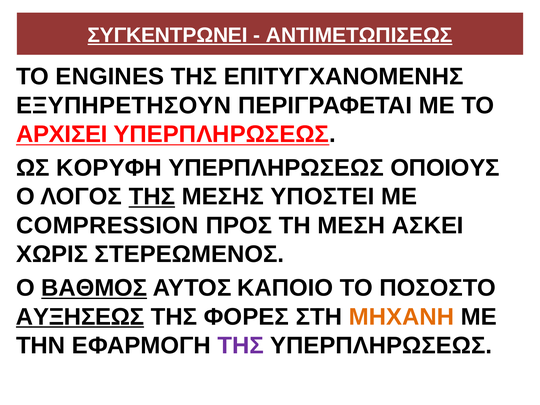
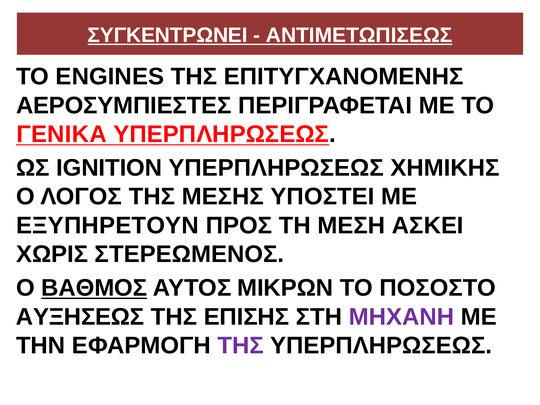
ΕΞΥΠΗΡΕΤΗΣΟΥΝ: ΕΞΥΠΗΡΕΤΗΣΟΥΝ -> ΑΕΡΟΣΥΜΠΙΕΣΤΕΣ
ΑΡΧΙΣΕΙ: ΑΡΧΙΣΕΙ -> ΓΕΝΙΚΑ
ΚΟΡΥΦΗ: ΚΟΡΥΦΗ -> IGNITION
ΟΠΟΙΟΥΣ: ΟΠΟΙΟΥΣ -> ΧΗΜΙΚΗΣ
ΤΗΣ at (152, 197) underline: present -> none
COMPRESSION: COMPRESSION -> ΕΞΥΠΗΡΕΤΟΥΝ
ΚΑΠΟΙΟ: ΚΑΠΟΙΟ -> ΜΙΚΡΩΝ
ΑΥΞΗΣΕΩΣ underline: present -> none
ΦΟΡΕΣ: ΦΟΡΕΣ -> ΕΠΙΣΗΣ
ΜΗΧΑΝΗ colour: orange -> purple
